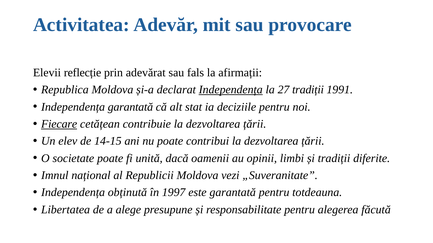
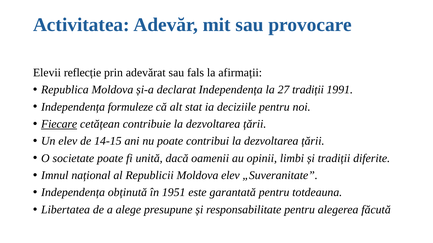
Independența at (231, 90) underline: present -> none
Independența garantată: garantată -> formuleze
Moldova vezi: vezi -> elev
1997: 1997 -> 1951
